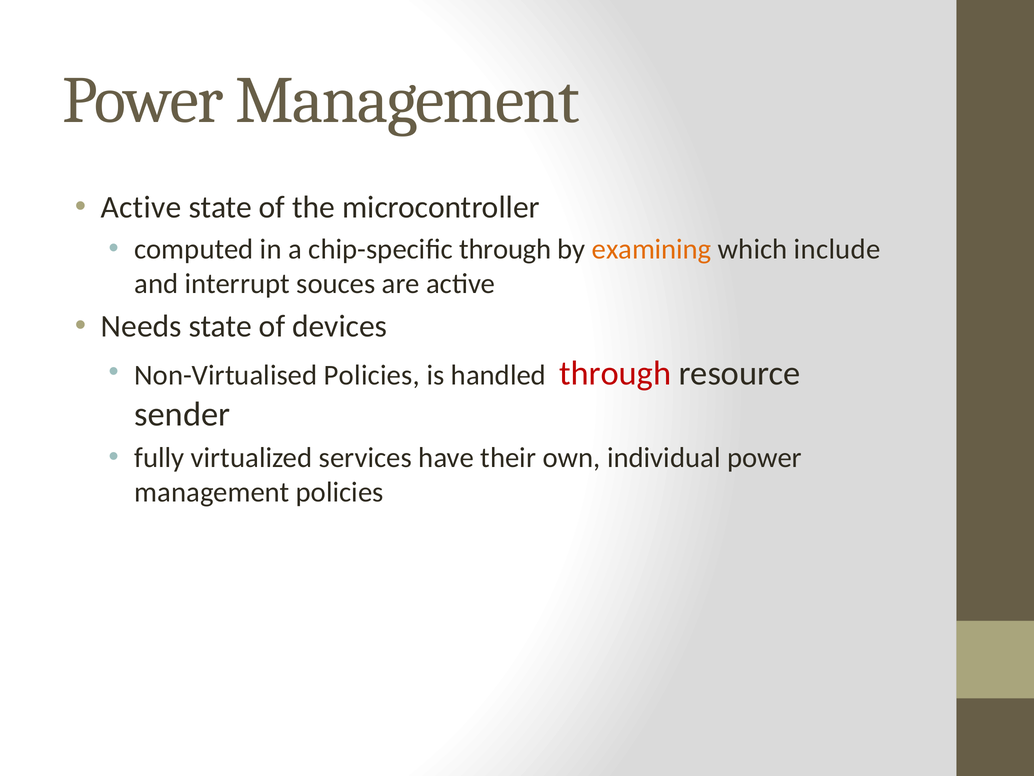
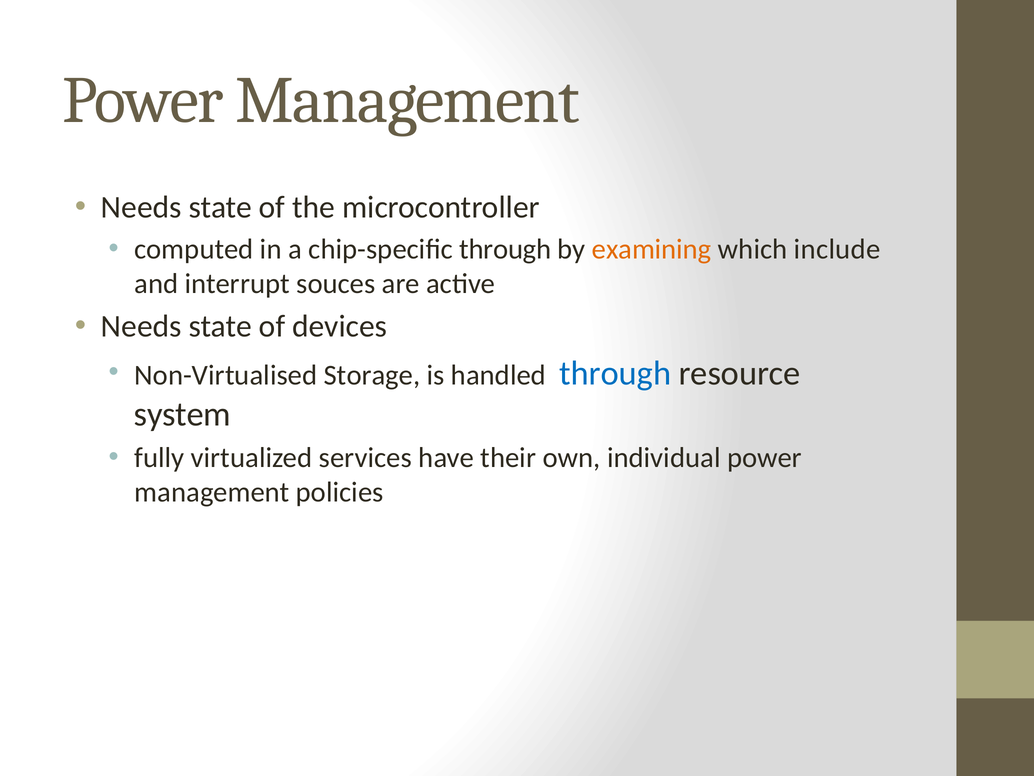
Active at (141, 207): Active -> Needs
Non-Virtualised Policies: Policies -> Storage
through at (615, 373) colour: red -> blue
sender: sender -> system
